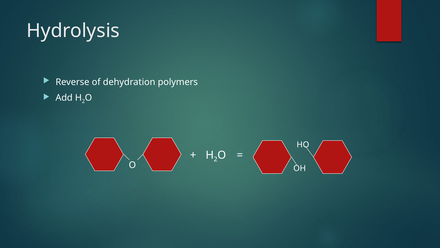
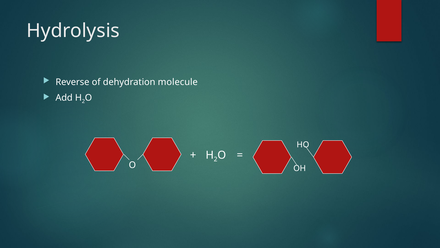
polymers: polymers -> molecule
